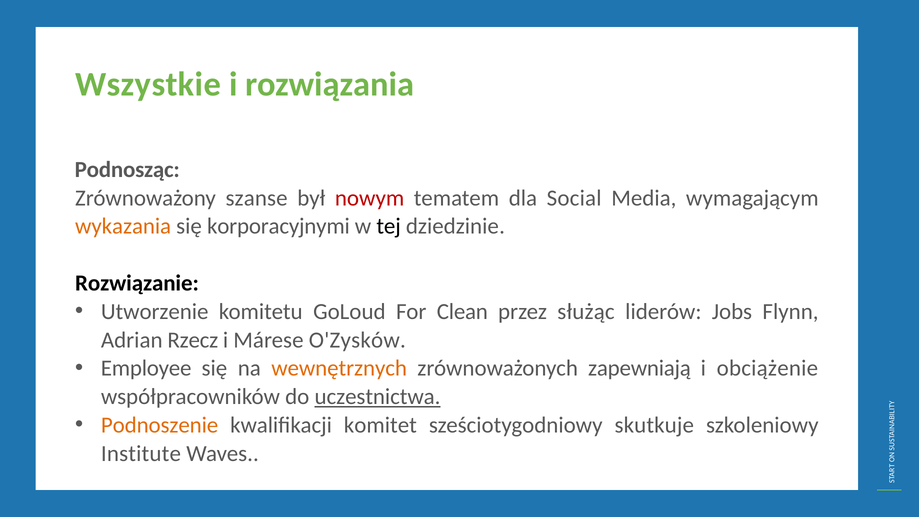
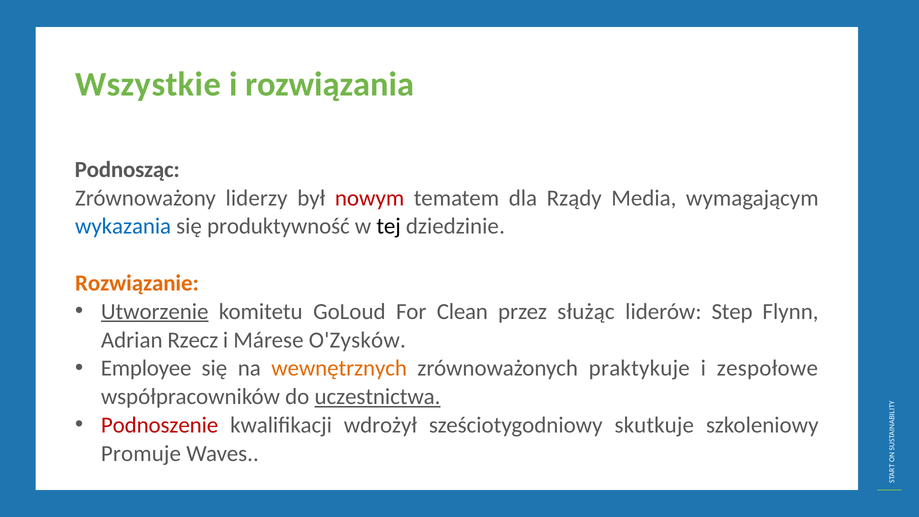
szanse: szanse -> liderzy
Social: Social -> Rządy
wykazania colour: orange -> blue
korporacyjnymi: korporacyjnymi -> produktywność
Rozwiązanie colour: black -> orange
Utworzenie underline: none -> present
Jobs: Jobs -> Step
zapewniają: zapewniają -> praktykuje
obciążenie: obciążenie -> zespołowe
Podnoszenie colour: orange -> red
komitet: komitet -> wdrożył
Institute: Institute -> Promuje
